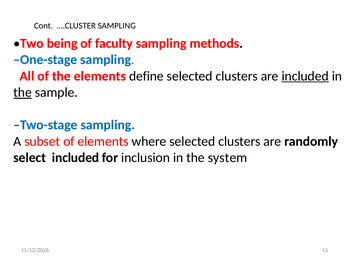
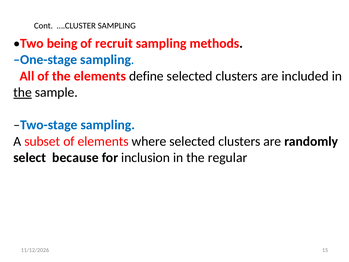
faculty: faculty -> recruit
included at (305, 76) underline: present -> none
select included: included -> because
system: system -> regular
